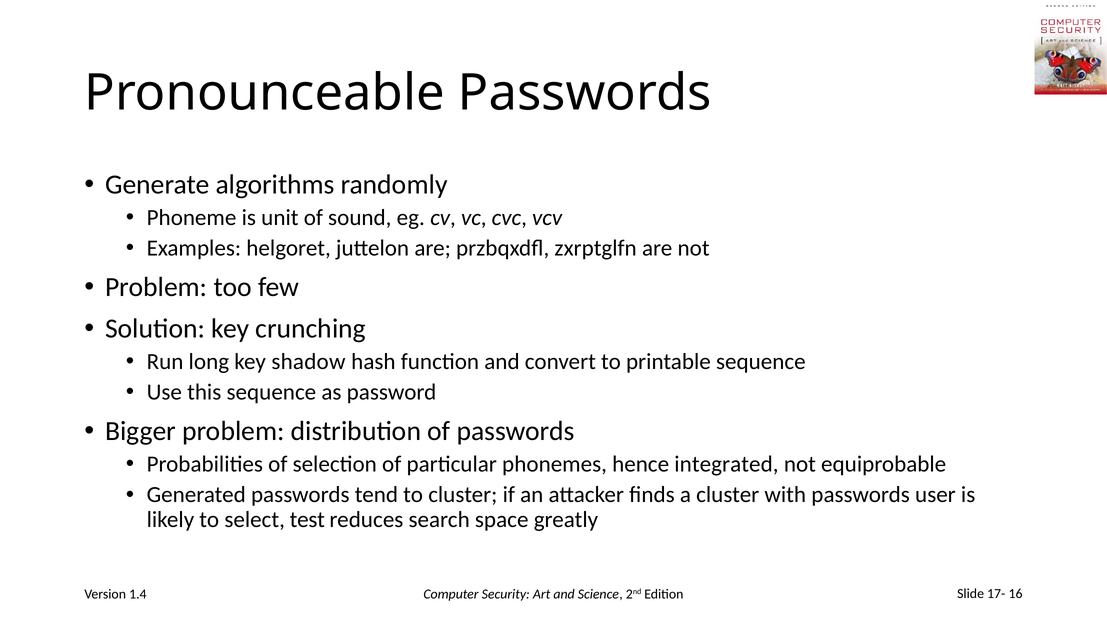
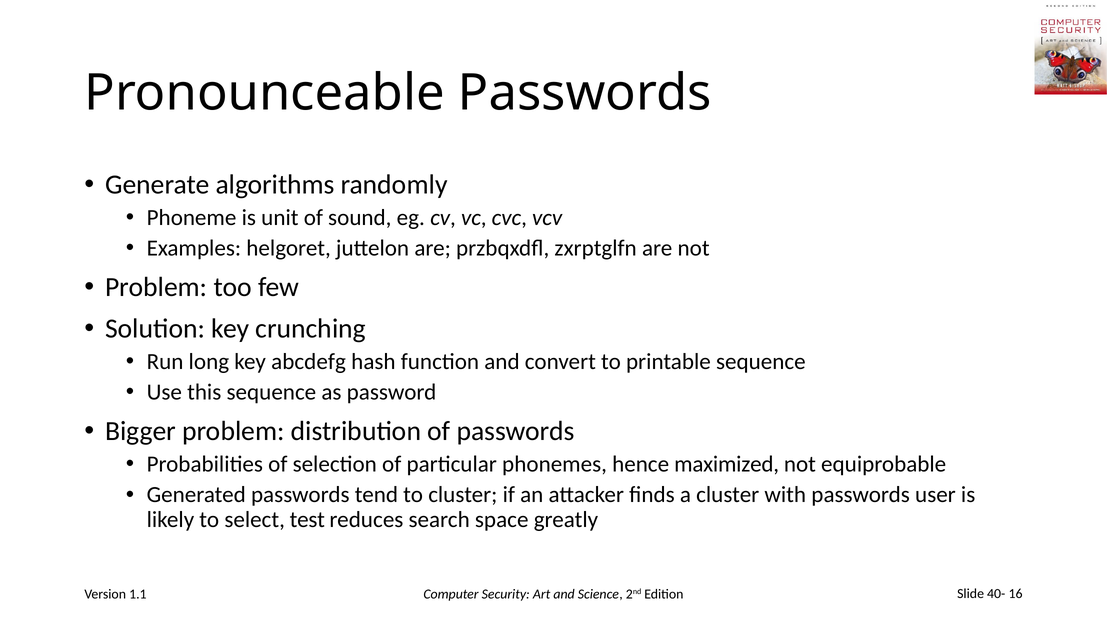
shadow: shadow -> abcdefg
integrated: integrated -> maximized
1.4: 1.4 -> 1.1
17-: 17- -> 40-
